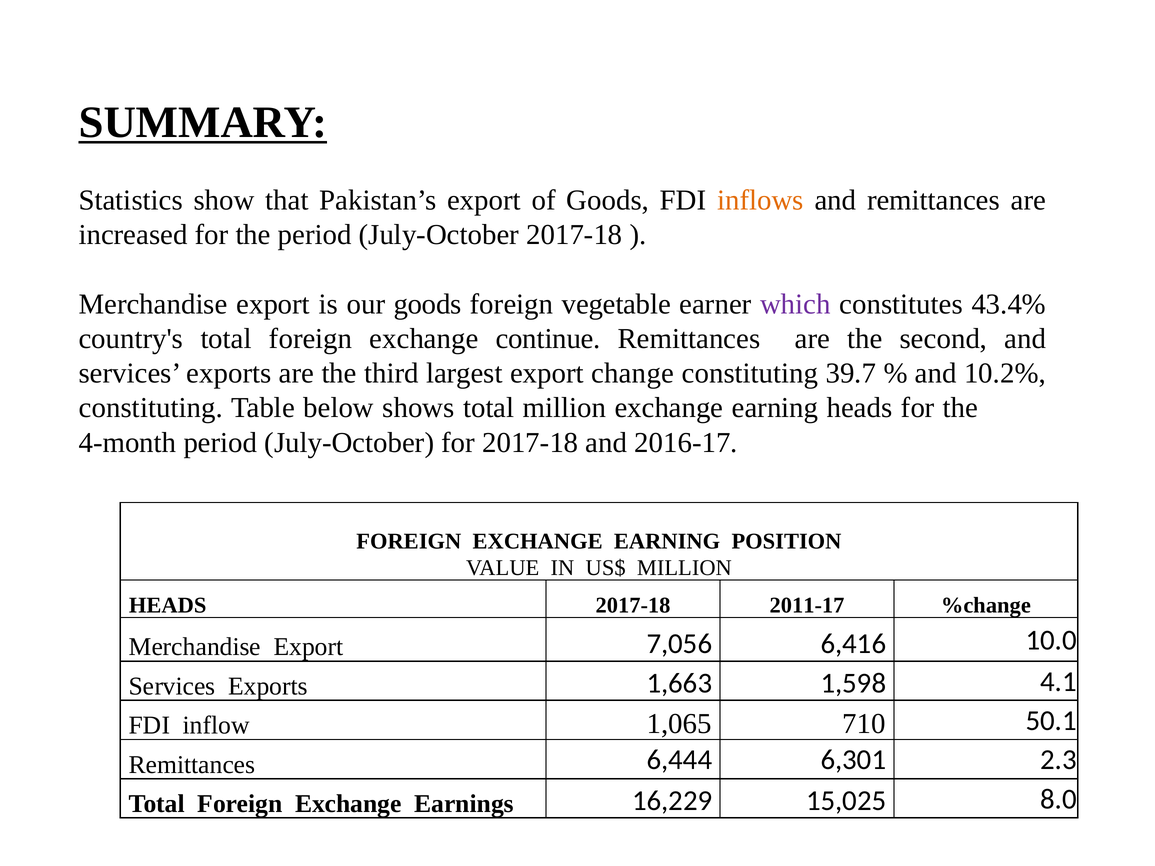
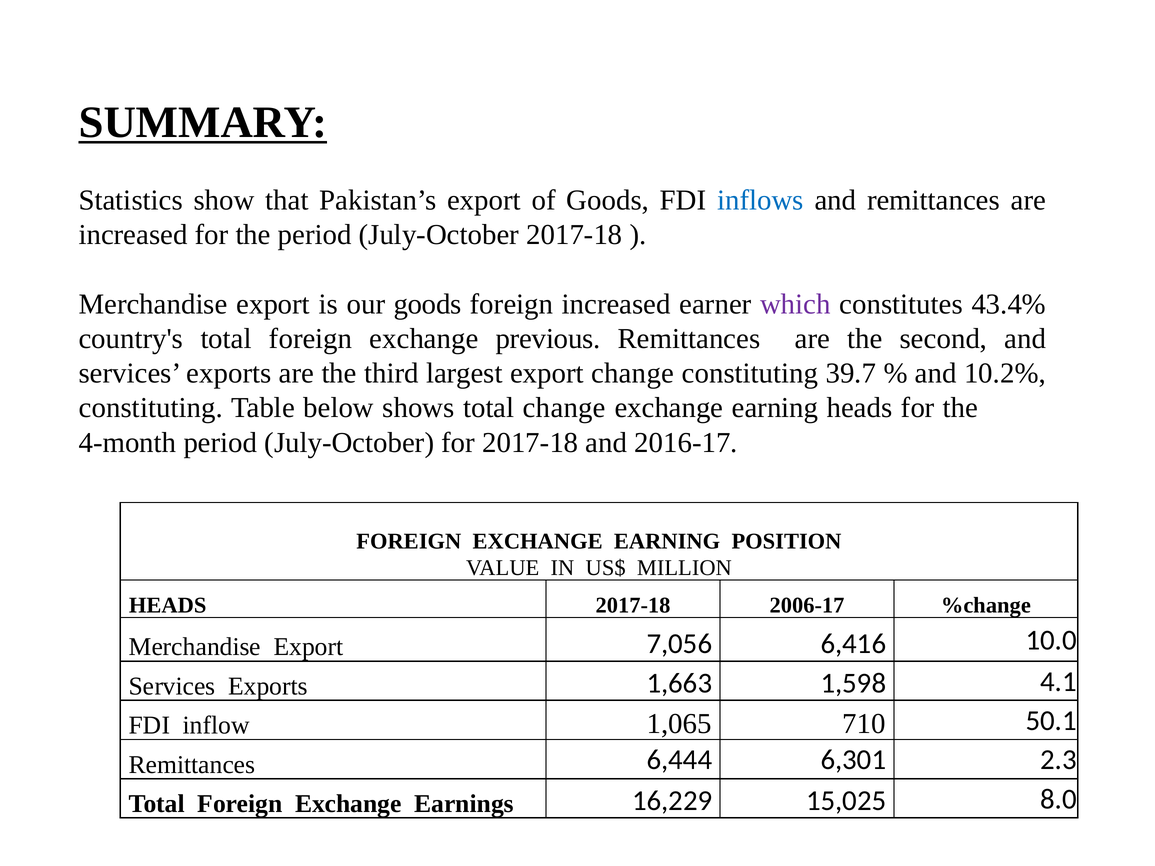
inflows colour: orange -> blue
foreign vegetable: vegetable -> increased
continue: continue -> previous
total million: million -> change
2011-17: 2011-17 -> 2006-17
